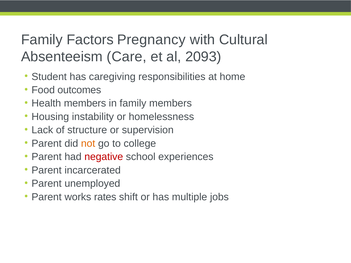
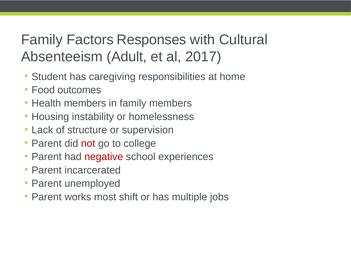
Pregnancy: Pregnancy -> Responses
Care: Care -> Adult
2093: 2093 -> 2017
not colour: orange -> red
rates: rates -> most
